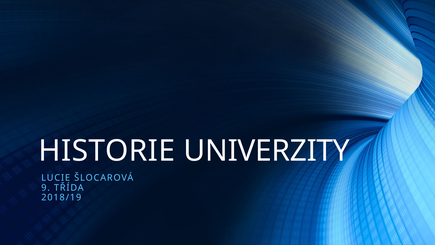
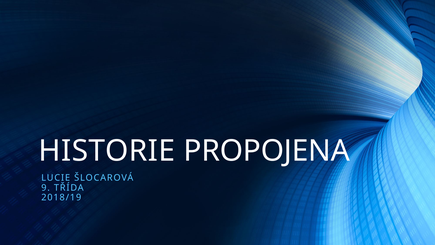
UNIVERZITY: UNIVERZITY -> PROPOJENA
